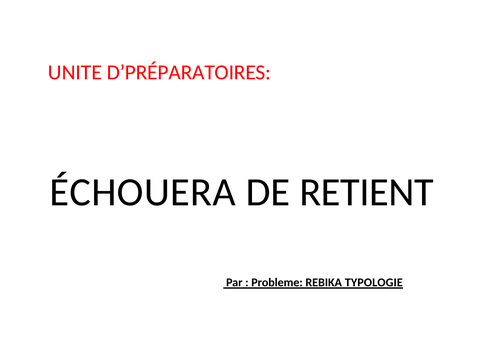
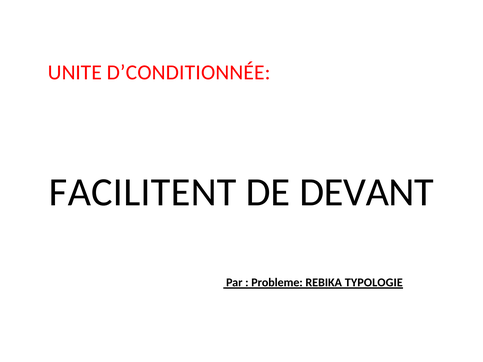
D’PRÉPARATOIRES: D’PRÉPARATOIRES -> D’CONDITIONNÉE
ÉCHOUERA: ÉCHOUERA -> FACILITENT
RETIENT: RETIENT -> DEVANT
